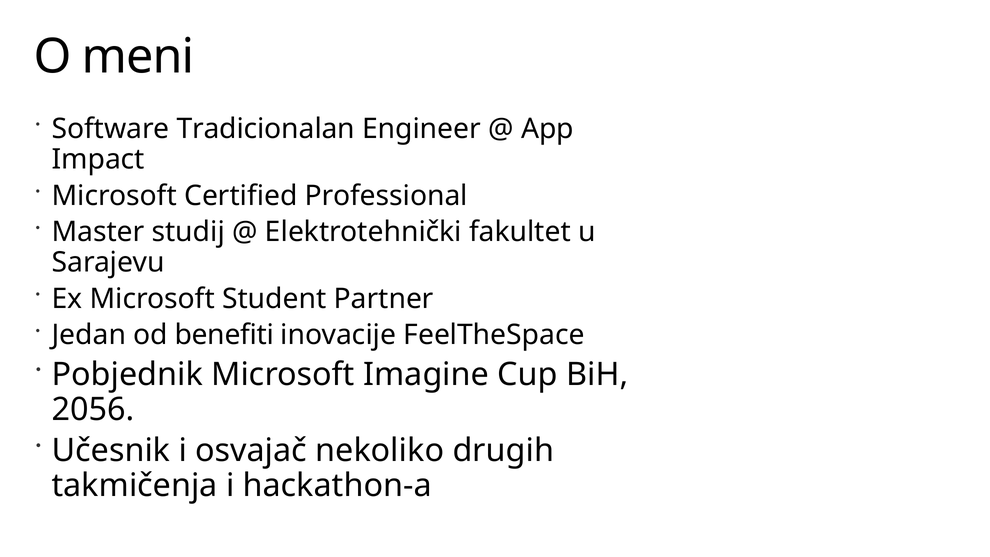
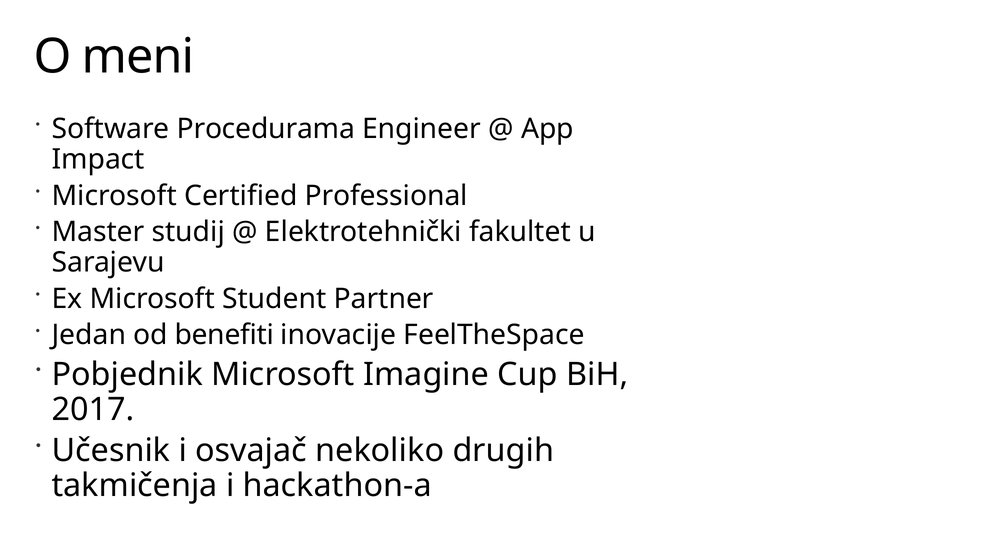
Tradicionalan: Tradicionalan -> Procedurama
2056: 2056 -> 2017
